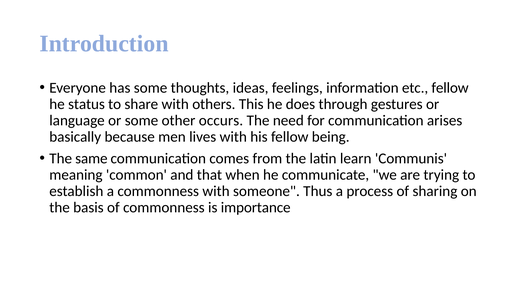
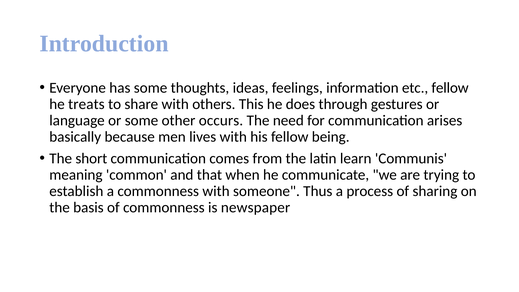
status: status -> treats
same: same -> short
importance: importance -> newspaper
